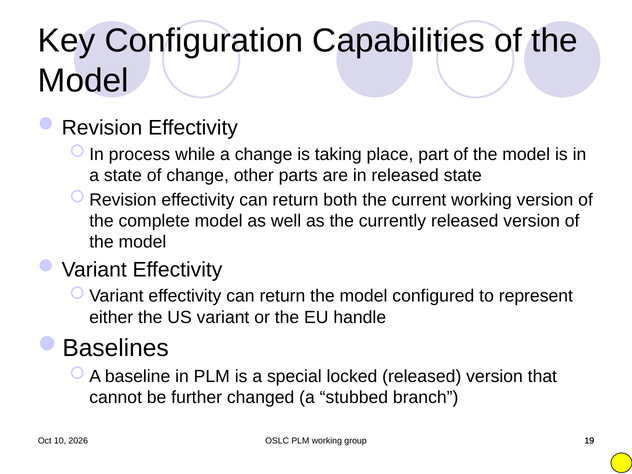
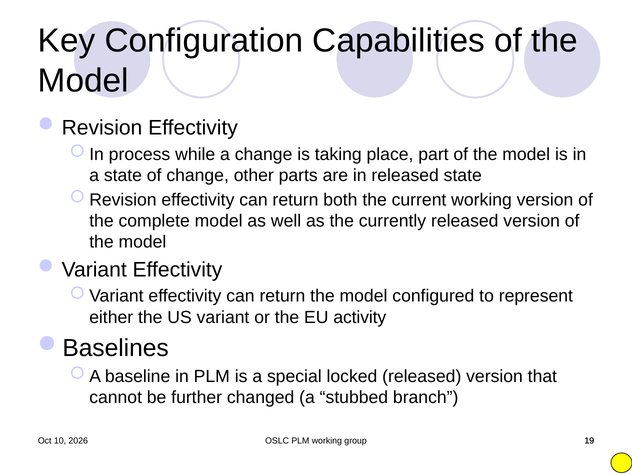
handle: handle -> activity
